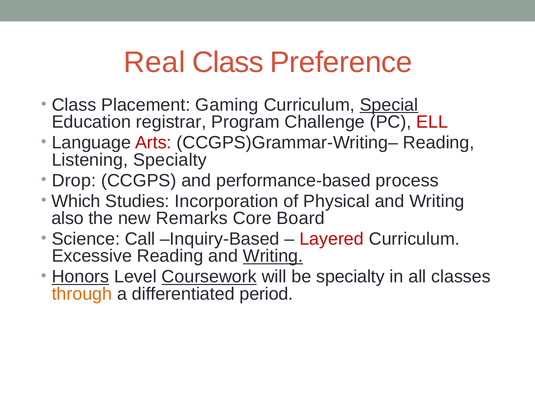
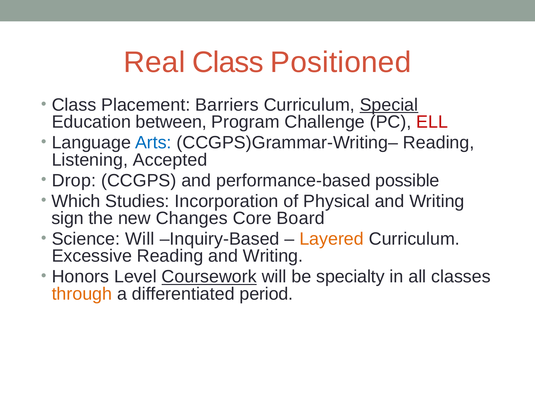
Preference: Preference -> Positioned
Gaming: Gaming -> Barriers
registrar: registrar -> between
Arts colour: red -> blue
Listening Specialty: Specialty -> Accepted
process: process -> possible
also: also -> sign
Remarks: Remarks -> Changes
Science Call: Call -> Will
Layered colour: red -> orange
Writing at (273, 256) underline: present -> none
Honors underline: present -> none
